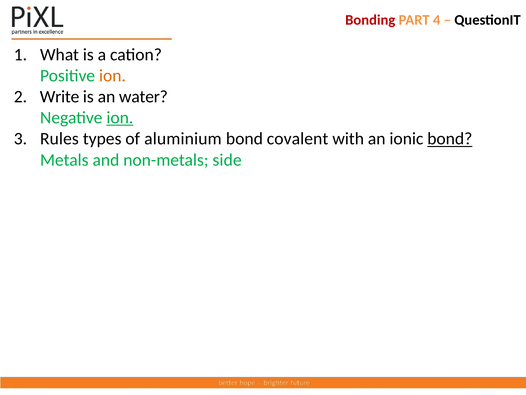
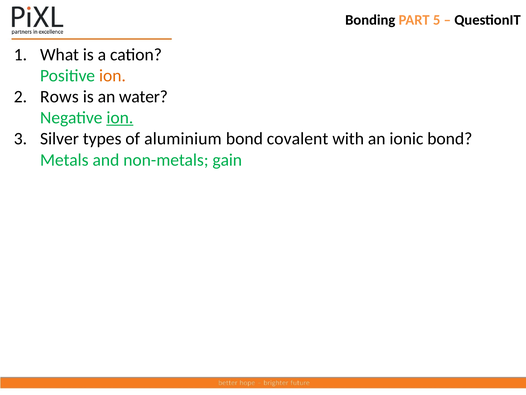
Bonding colour: red -> black
4: 4 -> 5
Write: Write -> Rows
Rules: Rules -> Silver
bond at (450, 139) underline: present -> none
side: side -> gain
